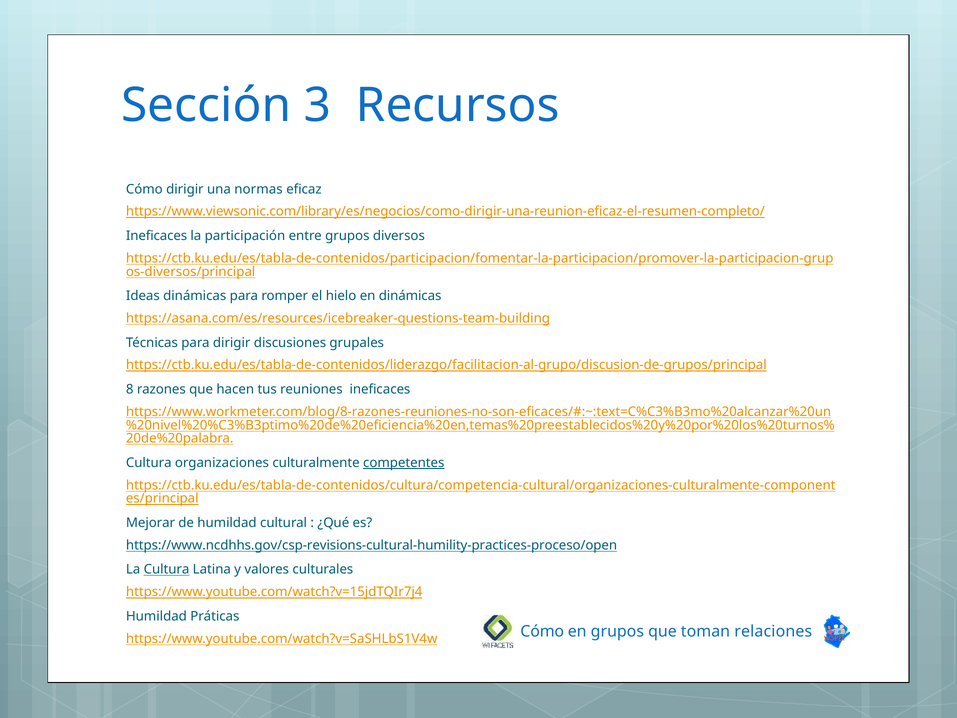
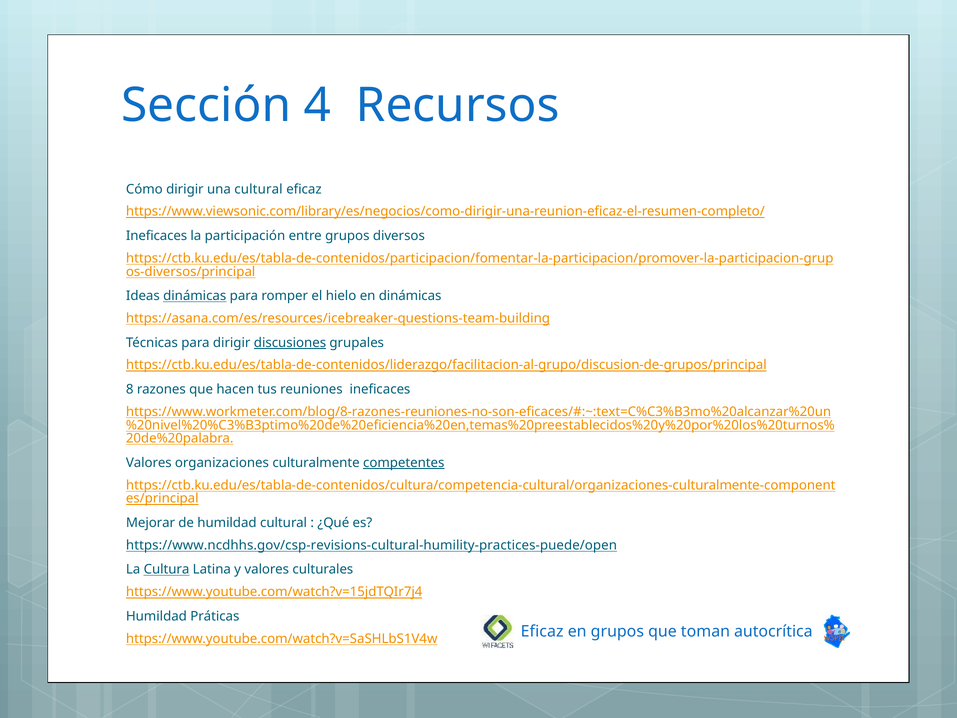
3: 3 -> 4
una normas: normas -> cultural
dinámicas at (195, 296) underline: none -> present
discusiones underline: none -> present
Cultura at (149, 463): Cultura -> Valores
https://www.ncdhhs.gov/csp-revisions-cultural-humility-practices-proceso/open: https://www.ncdhhs.gov/csp-revisions-cultural-humility-practices-proceso/open -> https://www.ncdhhs.gov/csp-revisions-cultural-humility-practices-puede/open
Cómo at (542, 631): Cómo -> Eficaz
relaciones: relaciones -> autocrítica
